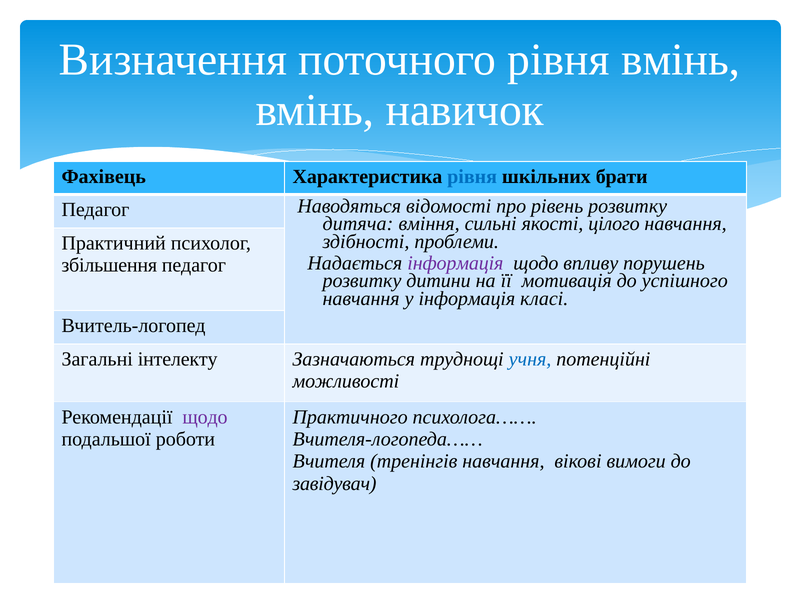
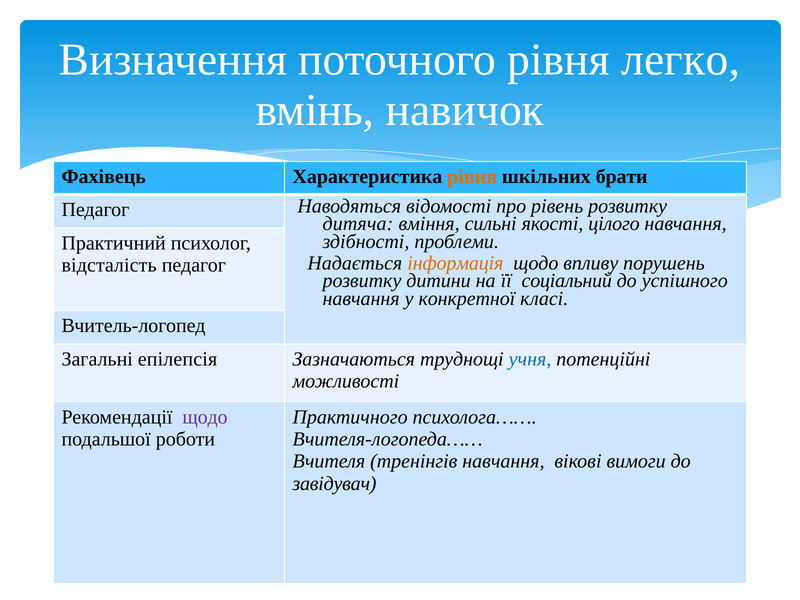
рівня вмінь: вмінь -> легко
рівня at (472, 177) colour: blue -> orange
інформація at (455, 263) colour: purple -> orange
збільшення: збільшення -> відсталість
мотивація: мотивація -> соціальний
у інформація: інформація -> конкретної
інтелекту: інтелекту -> епілепсія
